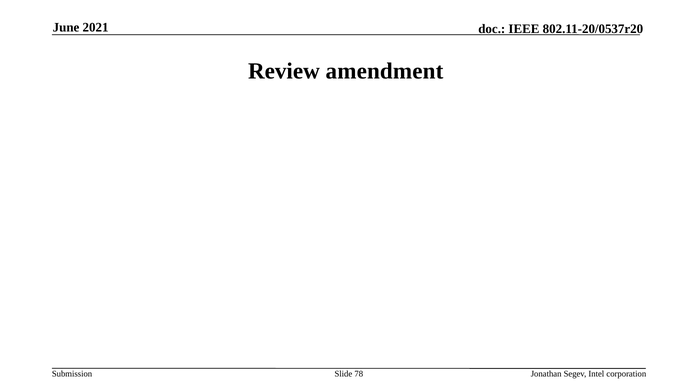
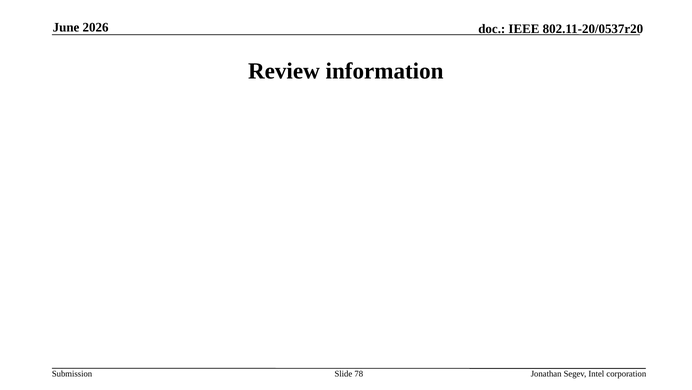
2021: 2021 -> 2026
amendment: amendment -> information
